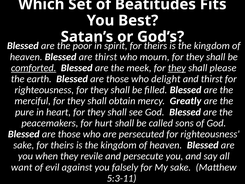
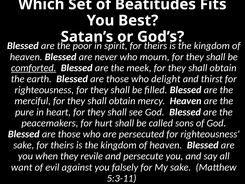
are thirst: thirst -> never
they at (177, 68) underline: present -> none
please at (223, 68): please -> obtain
mercy Greatly: Greatly -> Heaven
